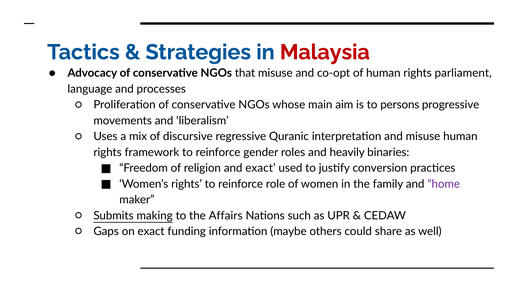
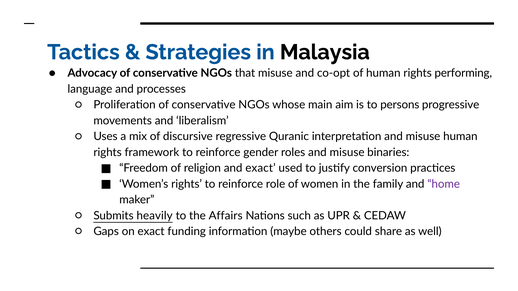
Malaysia colour: red -> black
parliament: parliament -> performing
roles and heavily: heavily -> misuse
making: making -> heavily
